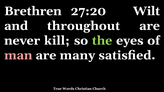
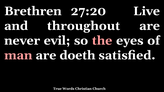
Wilt: Wilt -> Live
kill: kill -> evil
the colour: light green -> pink
many: many -> doeth
